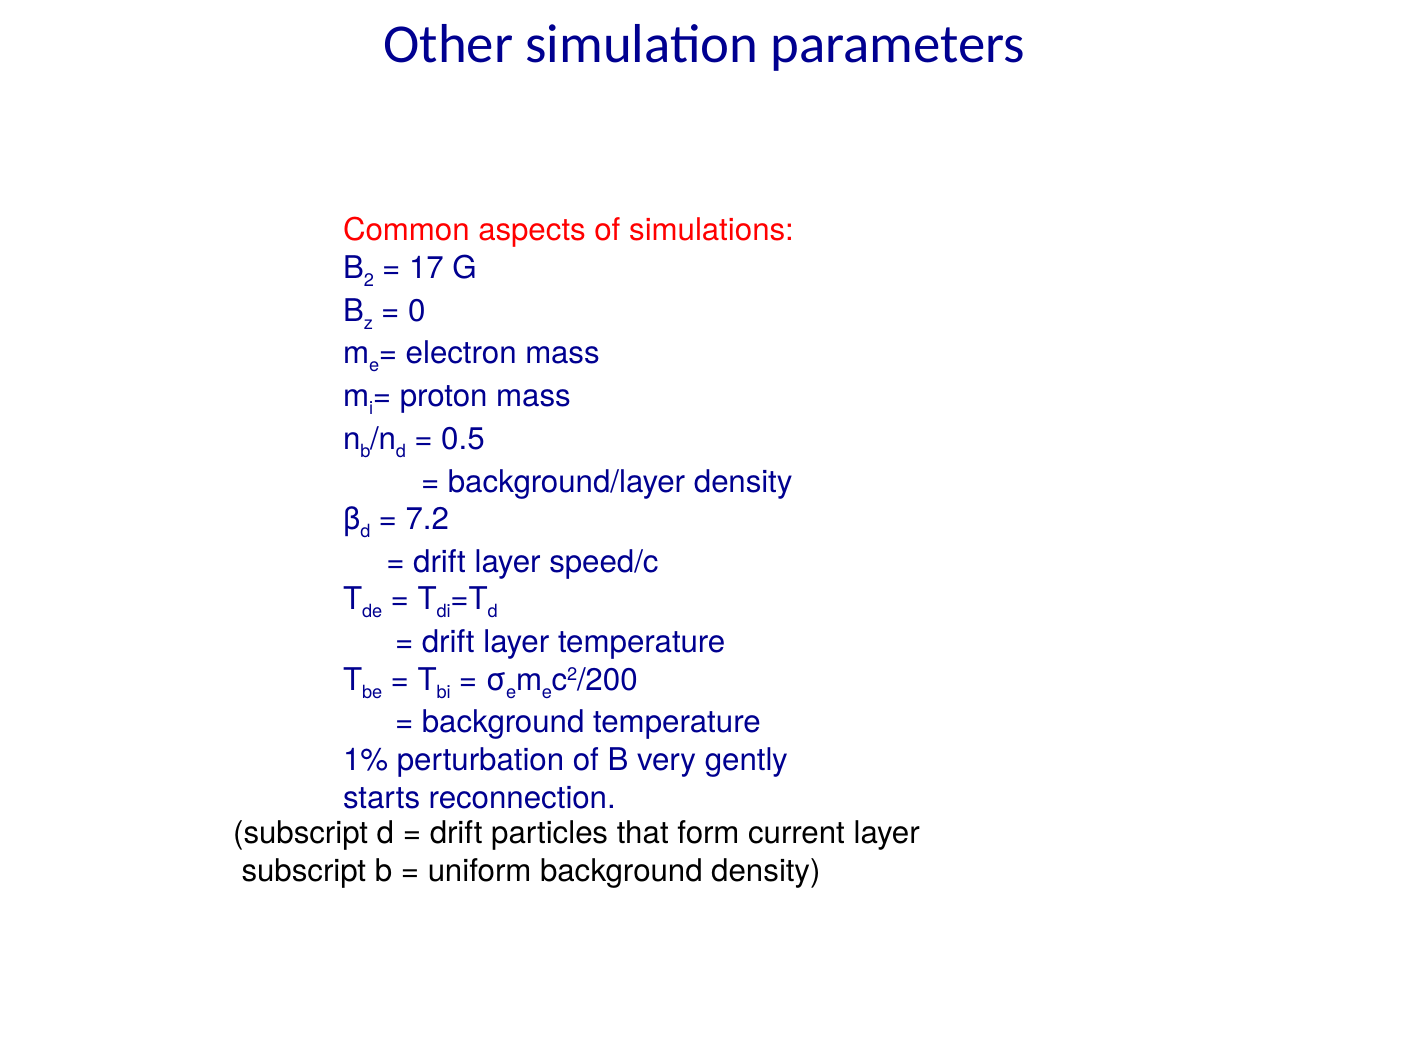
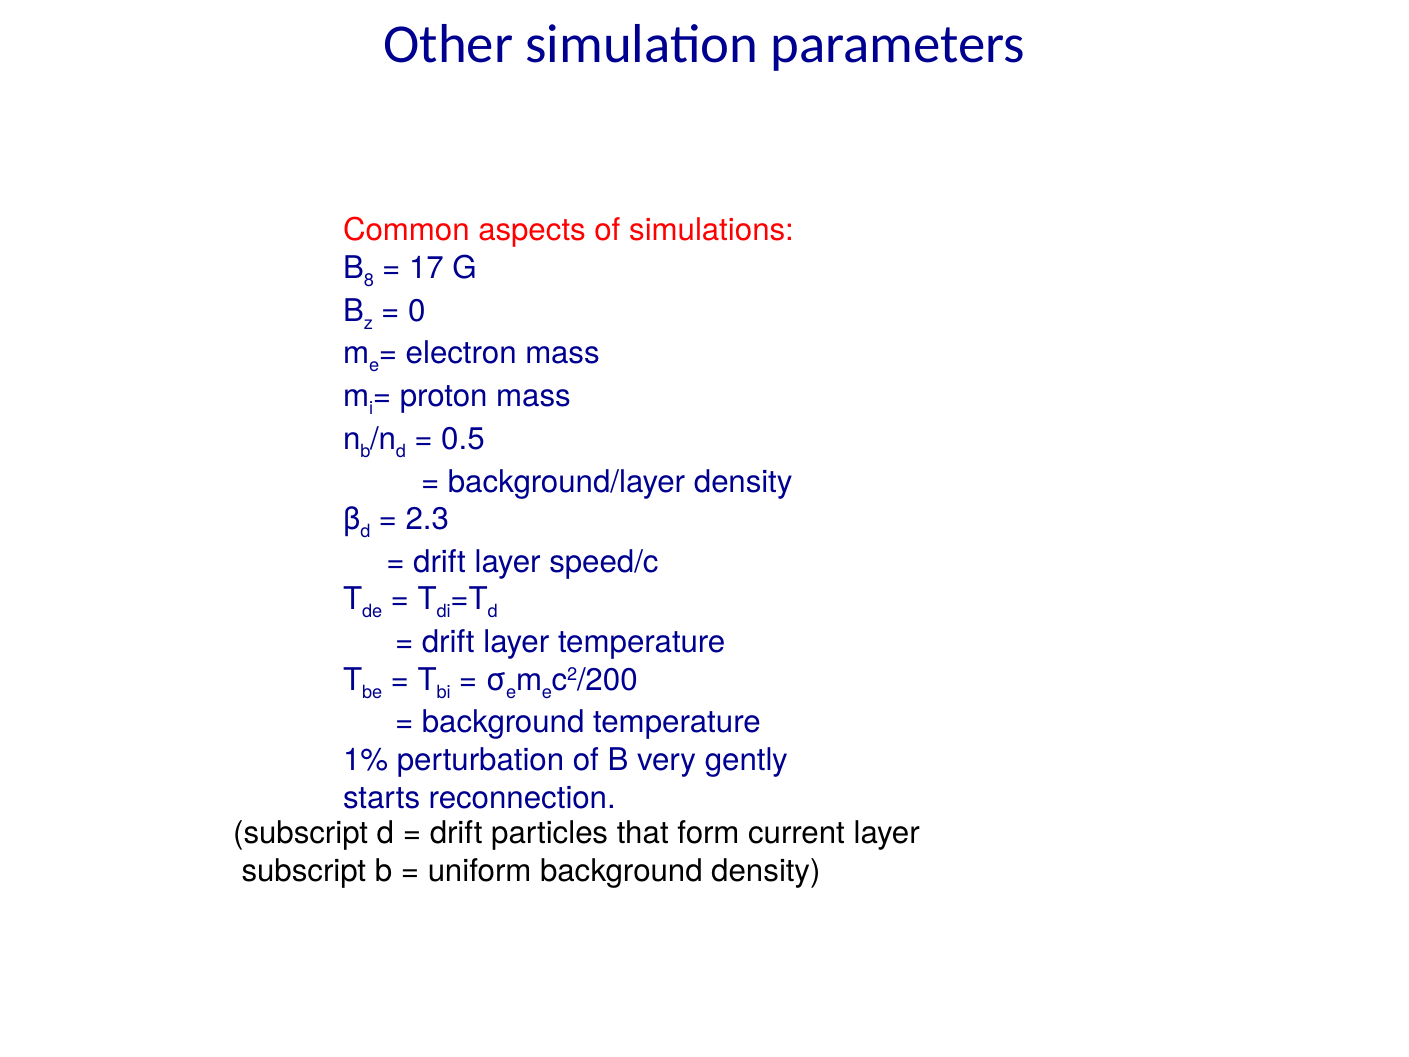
2: 2 -> 8
7.2: 7.2 -> 2.3
